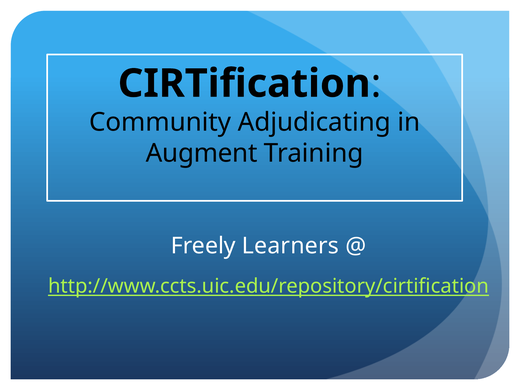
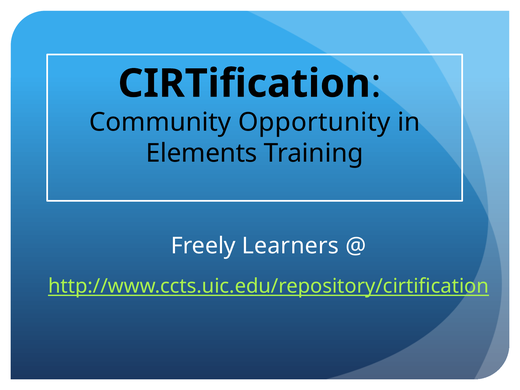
Adjudicating: Adjudicating -> Opportunity
Augment: Augment -> Elements
